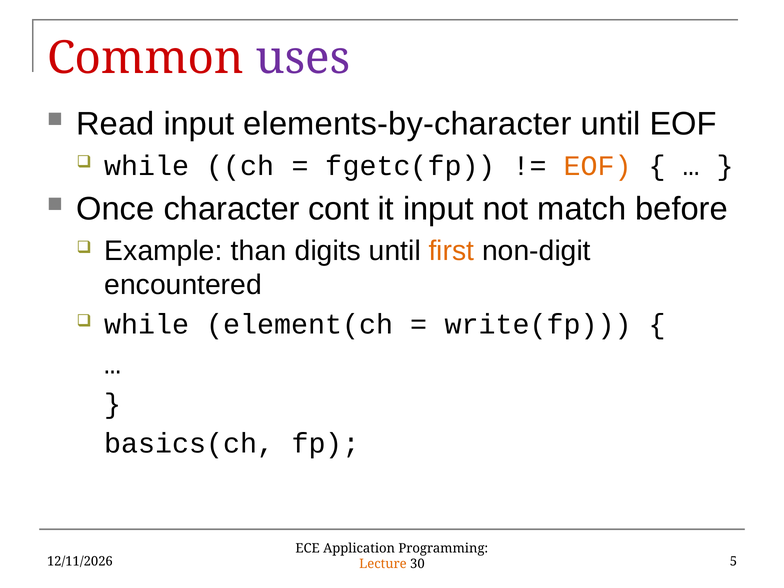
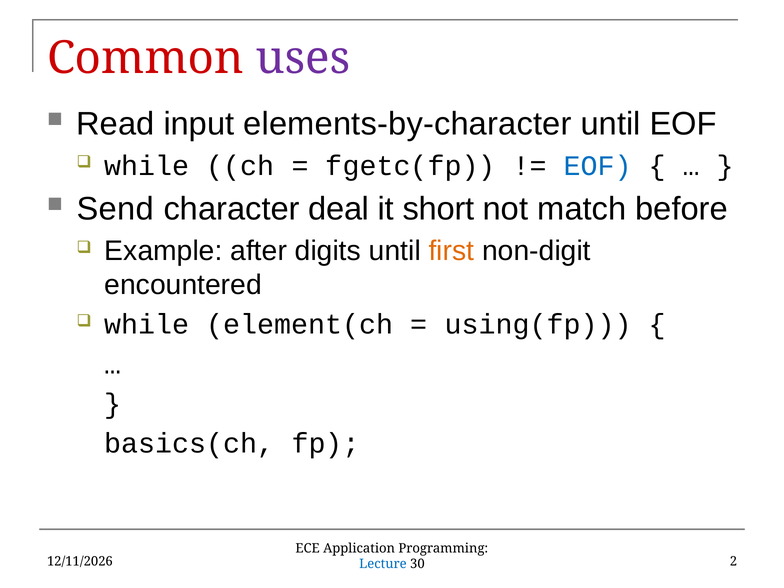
EOF at (598, 166) colour: orange -> blue
Once: Once -> Send
cont: cont -> deal
it input: input -> short
than: than -> after
write(fp: write(fp -> using(fp
Lecture colour: orange -> blue
5: 5 -> 2
